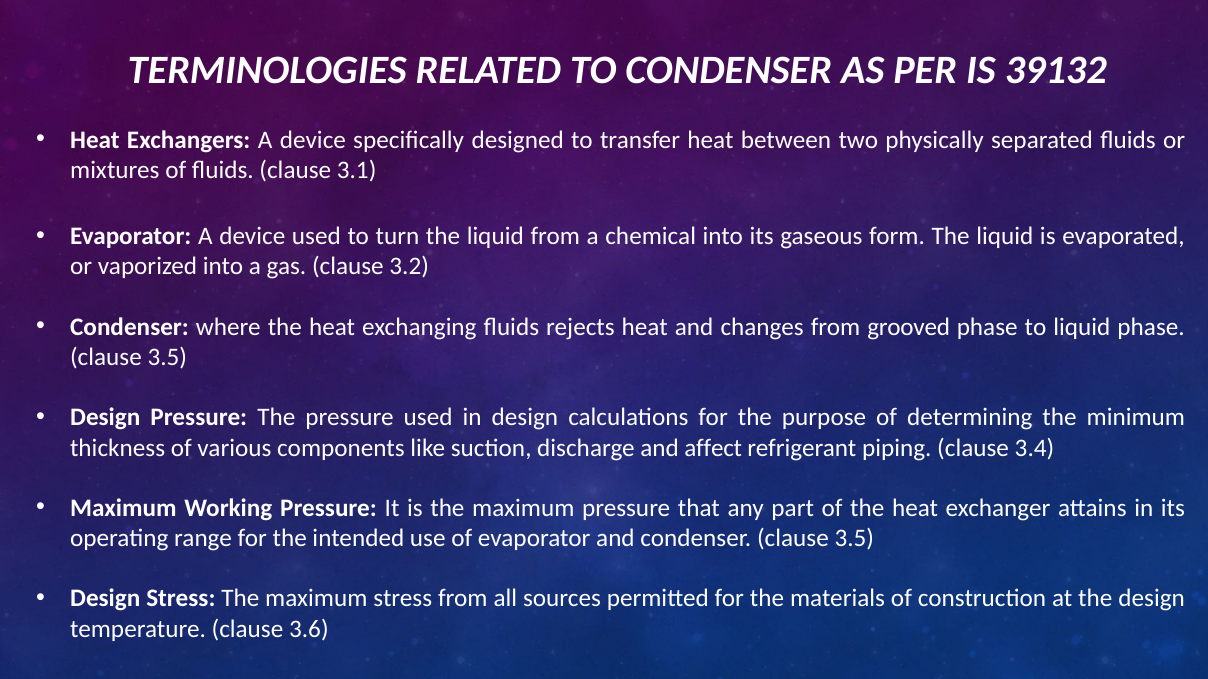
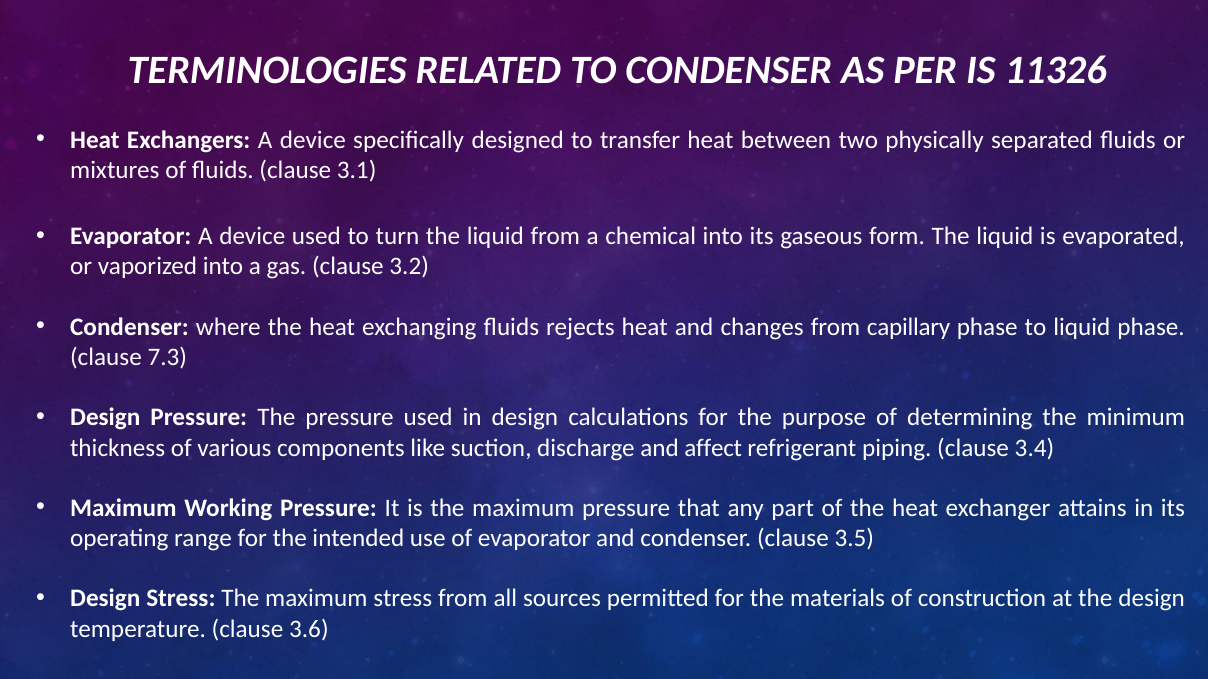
39132: 39132 -> 11326
grooved: grooved -> capillary
3.5 at (167, 357): 3.5 -> 7.3
